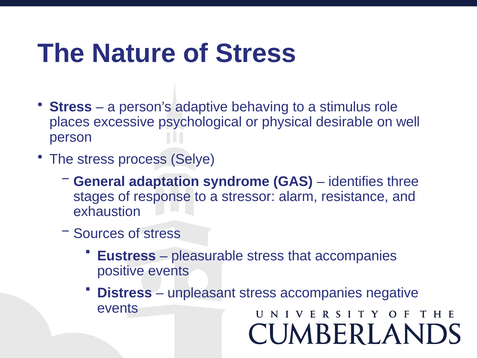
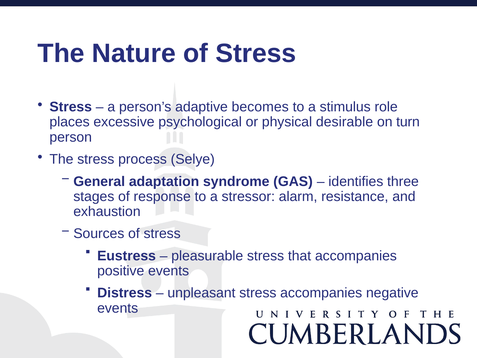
behaving: behaving -> becomes
well: well -> turn
